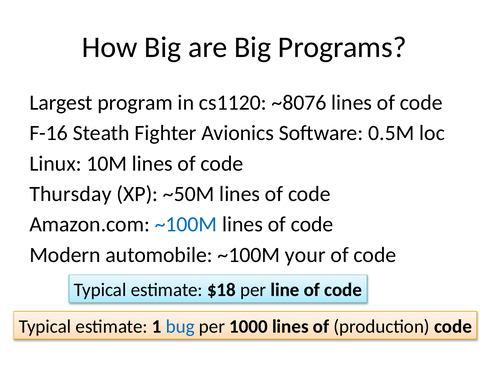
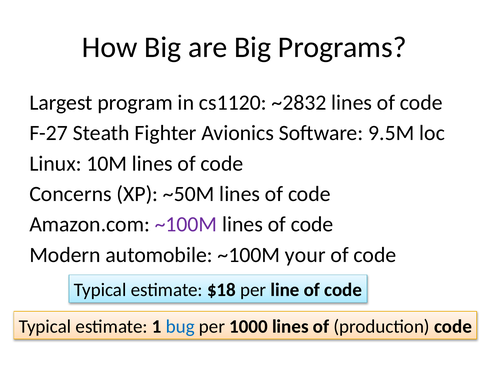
~8076: ~8076 -> ~2832
F-16: F-16 -> F-27
0.5M: 0.5M -> 9.5M
Thursday: Thursday -> Concerns
~100M at (186, 224) colour: blue -> purple
